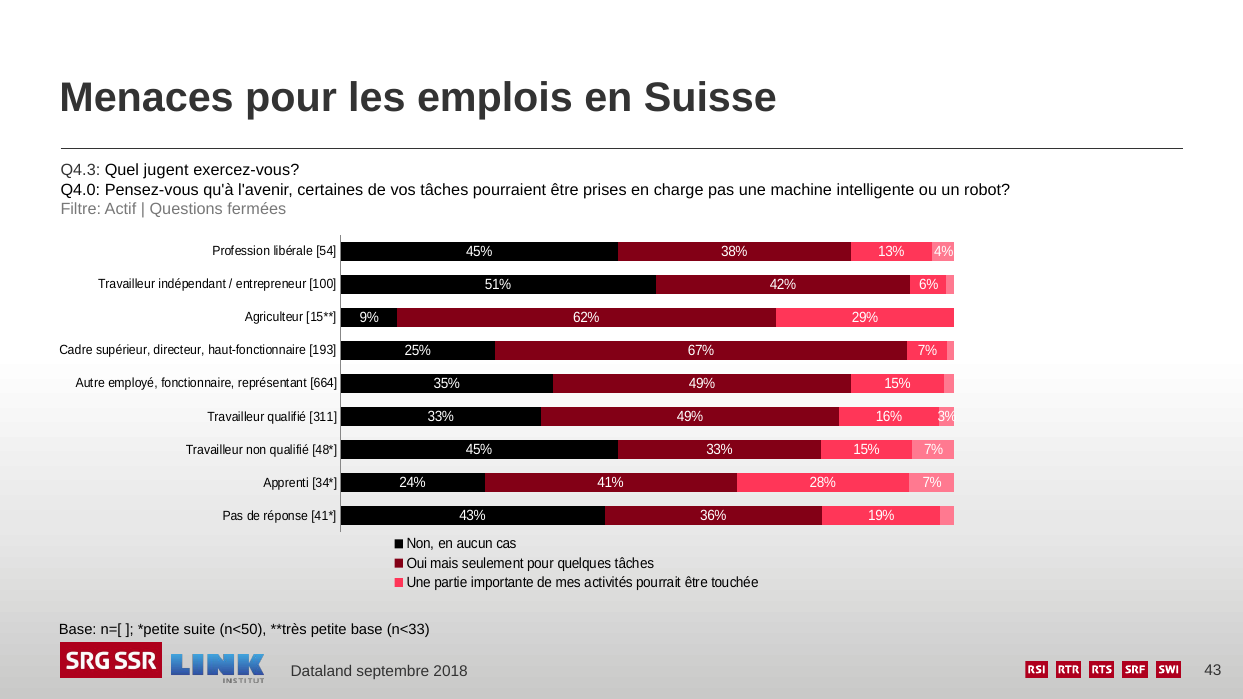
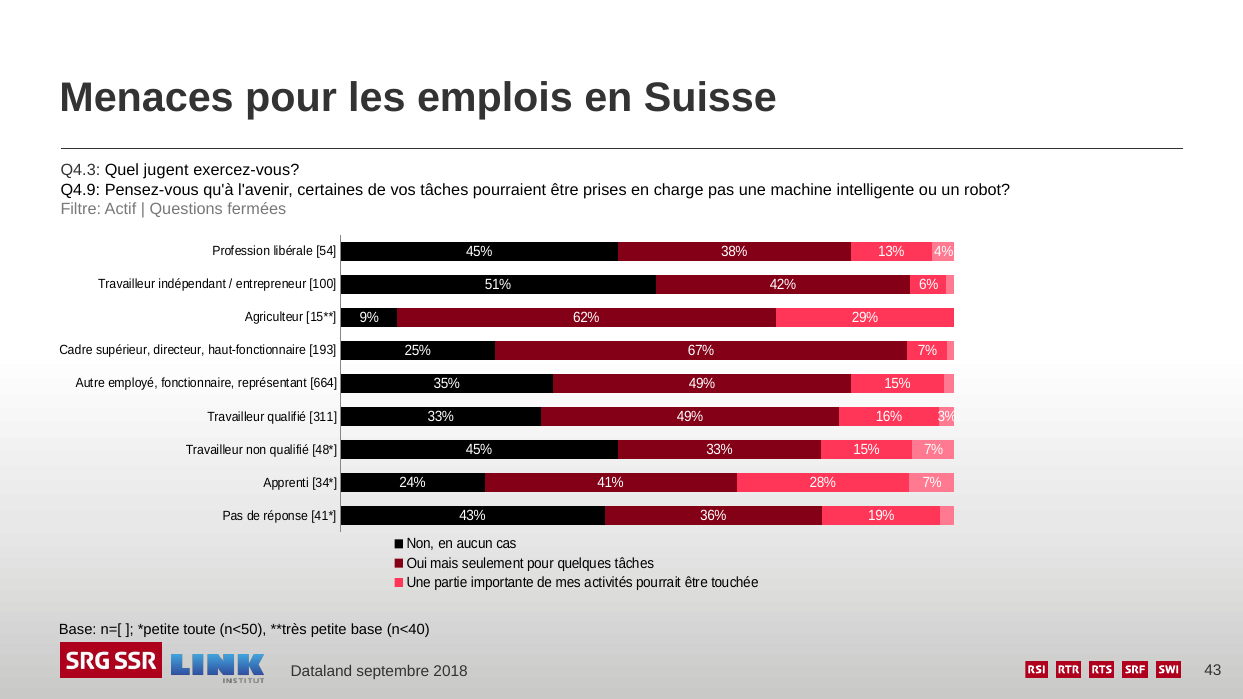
Q4.0: Q4.0 -> Q4.9
suite: suite -> toute
n<33: n<33 -> n<40
